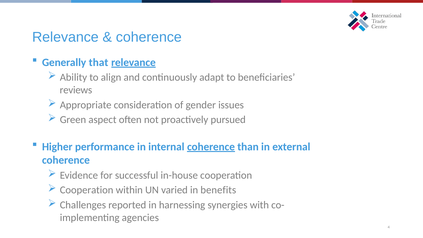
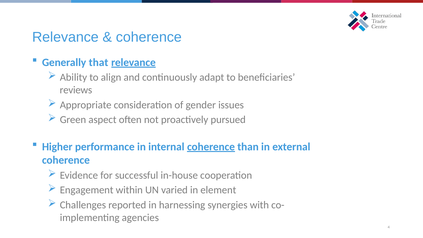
Cooperation at (87, 190): Cooperation -> Engagement
benefits: benefits -> element
